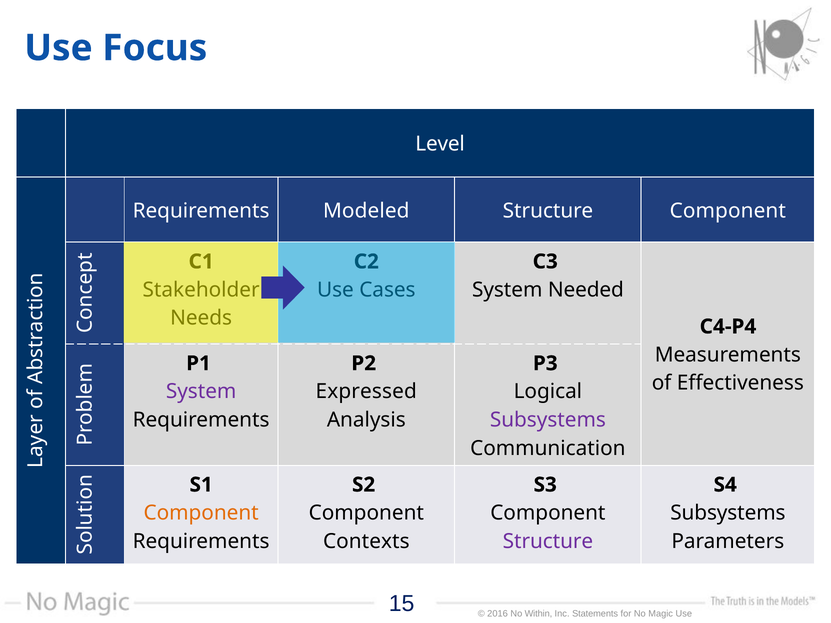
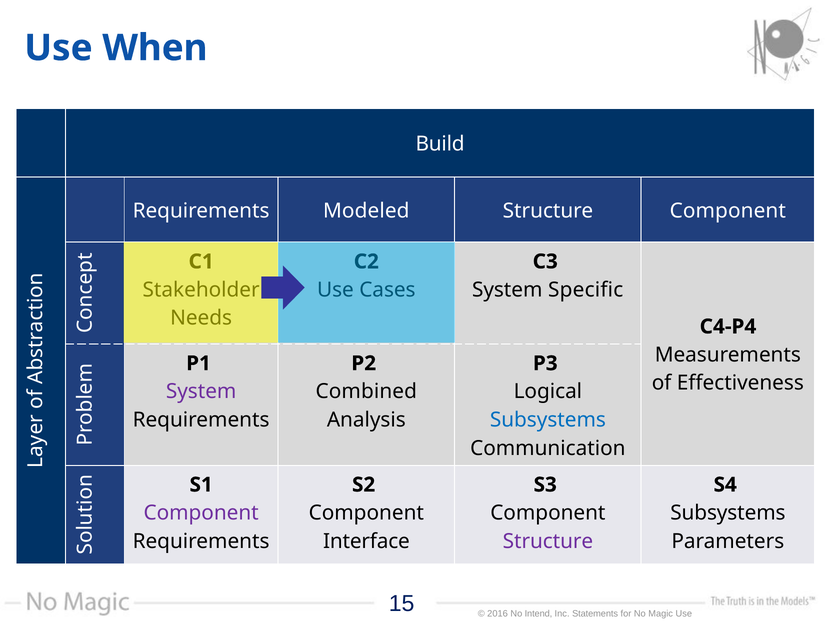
Focus: Focus -> When
Level: Level -> Build
Needed: Needed -> Specific
Expressed: Expressed -> Combined
Subsystems at (548, 420) colour: purple -> blue
Component at (201, 513) colour: orange -> purple
Contexts: Contexts -> Interface
Within: Within -> Intend
